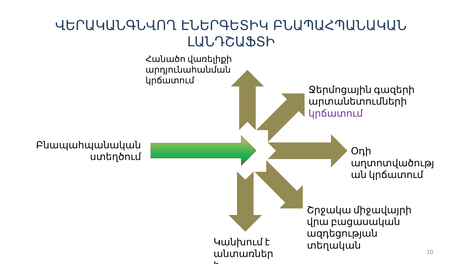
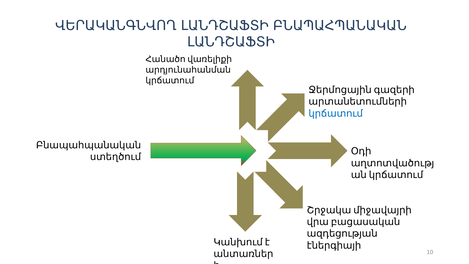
ՎԵՐԱԿԱՆԳՆՎՈՂ ԷՆԵՐԳԵՏԻԿ: ԷՆԵՐԳԵՏԻԿ -> ԼԱՆԴՇԱՖՏԻ
կրճատում at (336, 113) colour: purple -> blue
տեղական: տեղական -> էներգիայի
